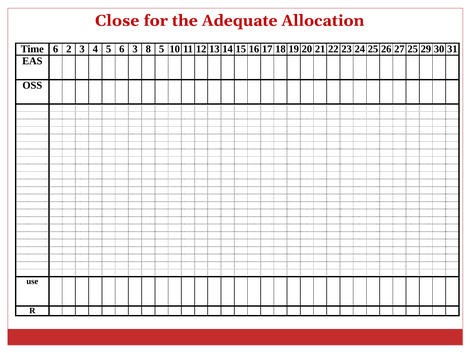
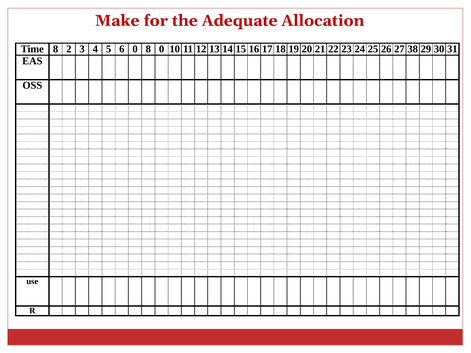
Close: Close -> Make
Time 6: 6 -> 8
6 3: 3 -> 0
8 5: 5 -> 0
27 25: 25 -> 38
